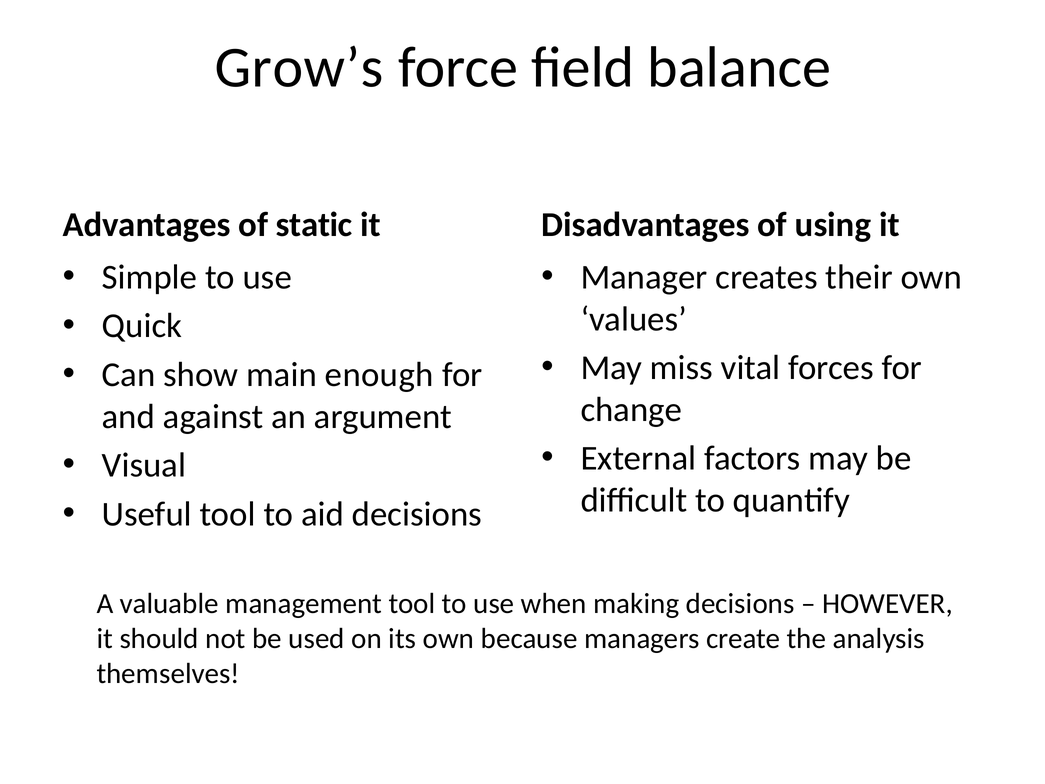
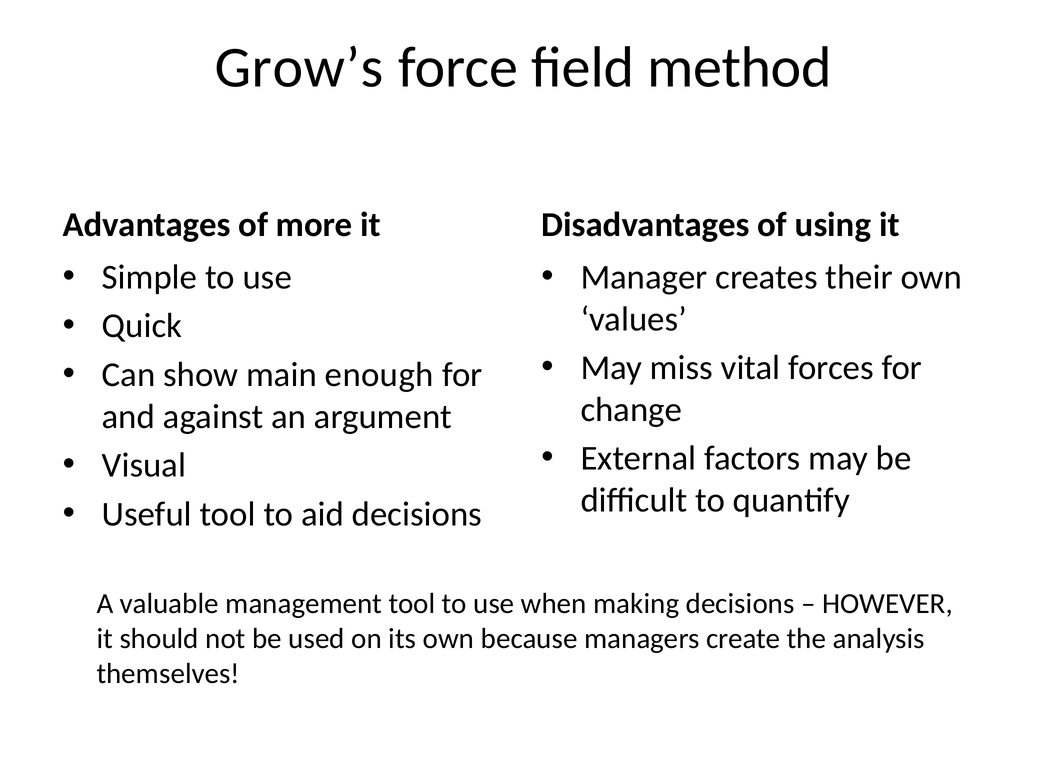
balance: balance -> method
static: static -> more
